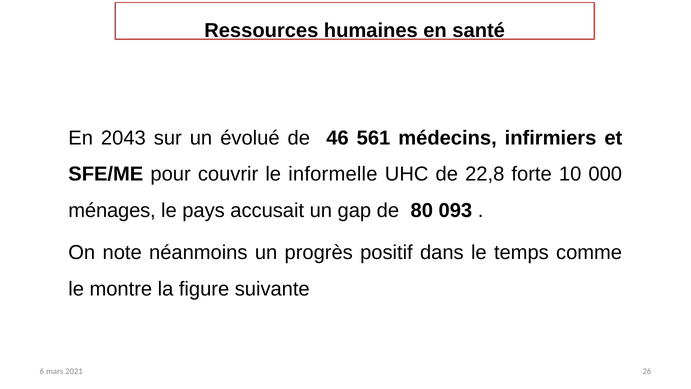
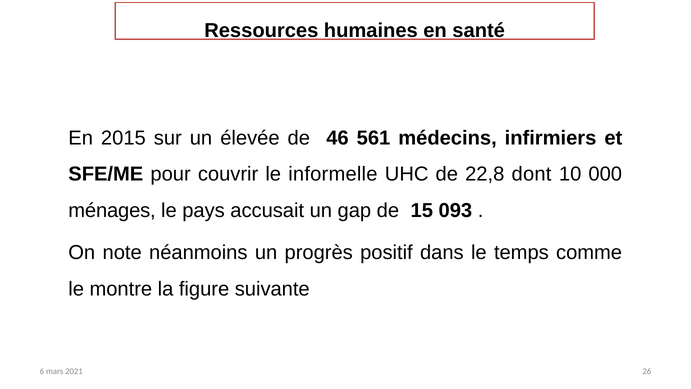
2043: 2043 -> 2015
évolué: évolué -> élevée
forte: forte -> dont
80: 80 -> 15
